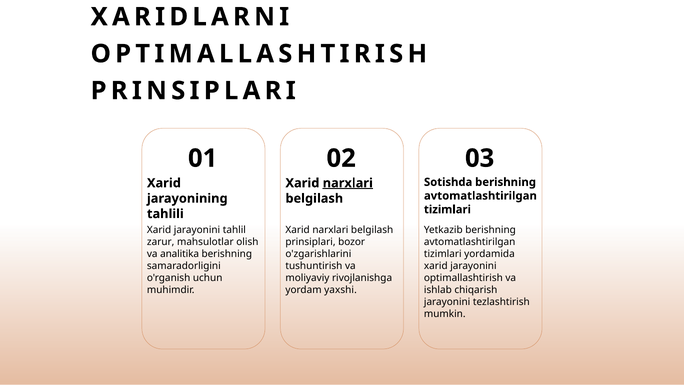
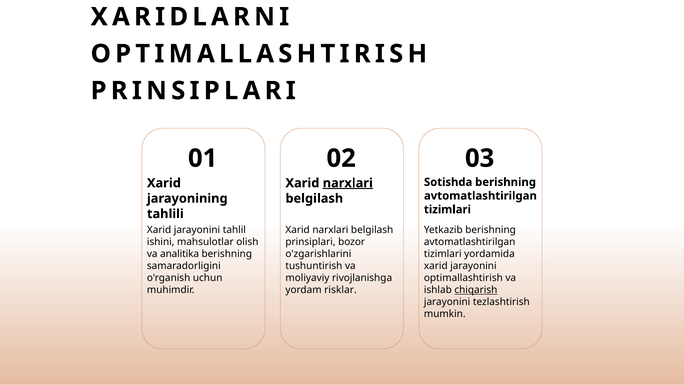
zarur: zarur -> ishini
yaxshi: yaxshi -> risklar
chiqarish underline: none -> present
